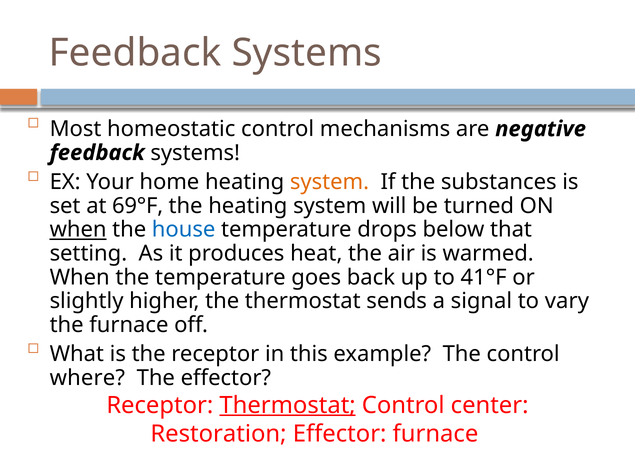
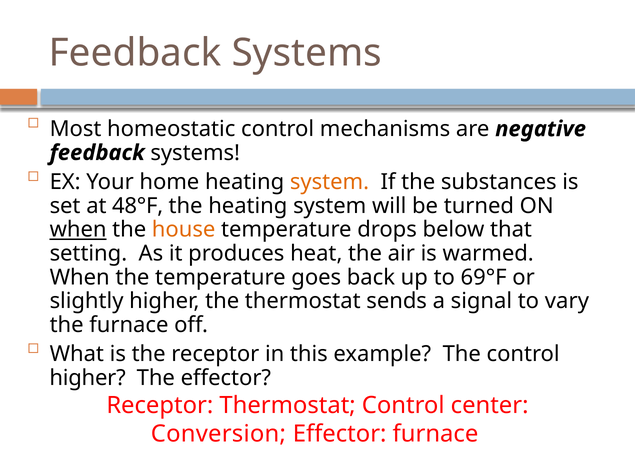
69°F: 69°F -> 48°F
house colour: blue -> orange
41°F: 41°F -> 69°F
where at (87, 378): where -> higher
Thermostat at (288, 405) underline: present -> none
Restoration: Restoration -> Conversion
